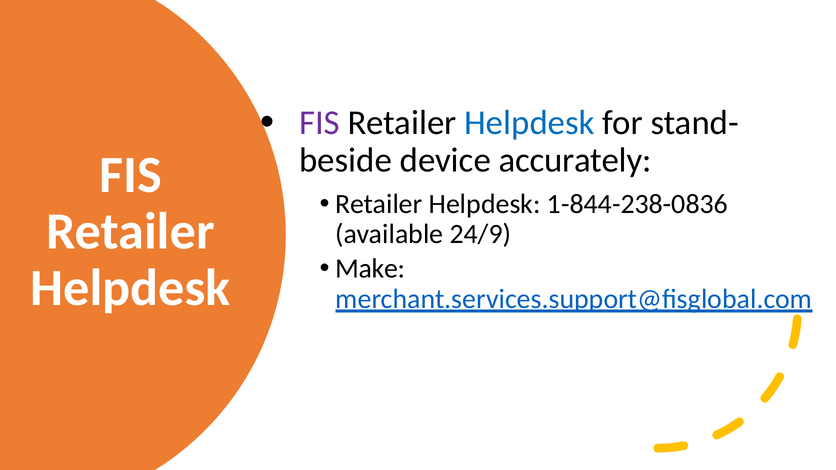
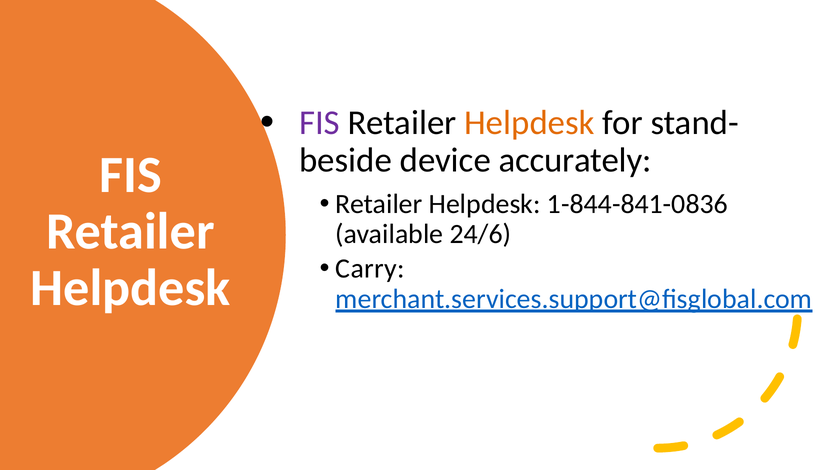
Helpdesk at (529, 123) colour: blue -> orange
1-844-238-0836: 1-844-238-0836 -> 1-844-841-0836
24/9: 24/9 -> 24/6
Make: Make -> Carry
